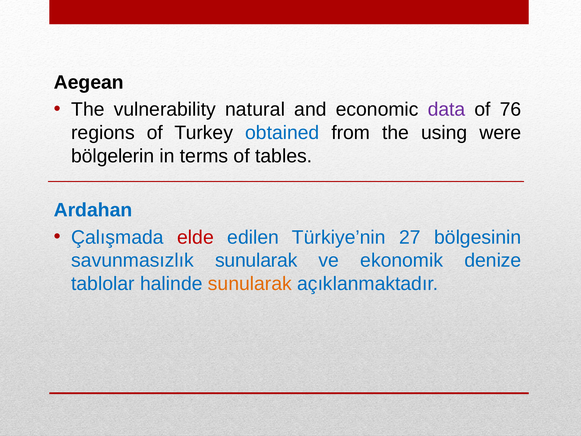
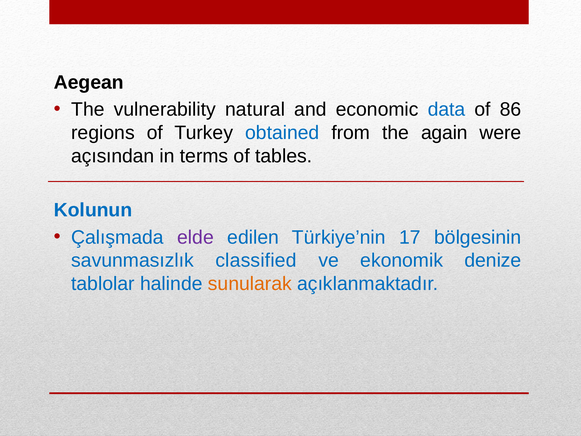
data colour: purple -> blue
76: 76 -> 86
using: using -> again
bölgelerin: bölgelerin -> açısından
Ardahan: Ardahan -> Kolunun
elde colour: red -> purple
27: 27 -> 17
savunmasızlık sunularak: sunularak -> classified
